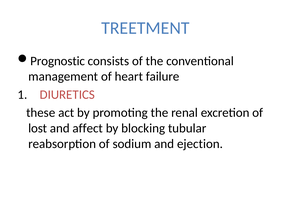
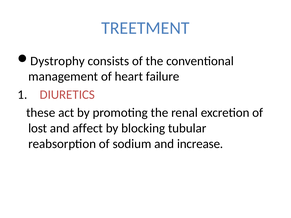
Prognostic: Prognostic -> Dystrophy
ejection: ejection -> increase
